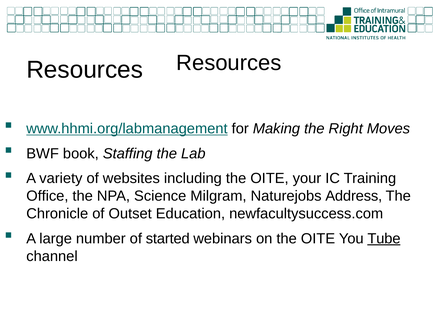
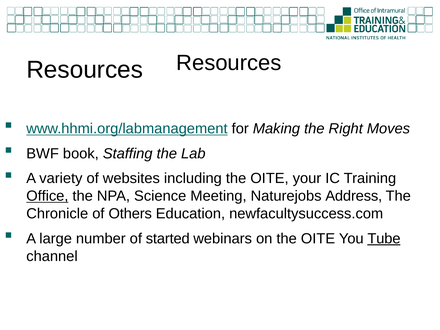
Office underline: none -> present
Milgram: Milgram -> Meeting
Outset: Outset -> Others
